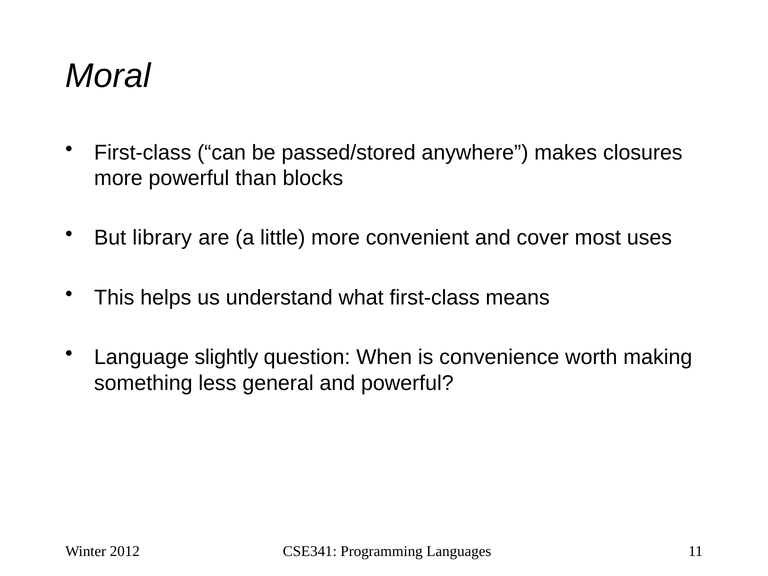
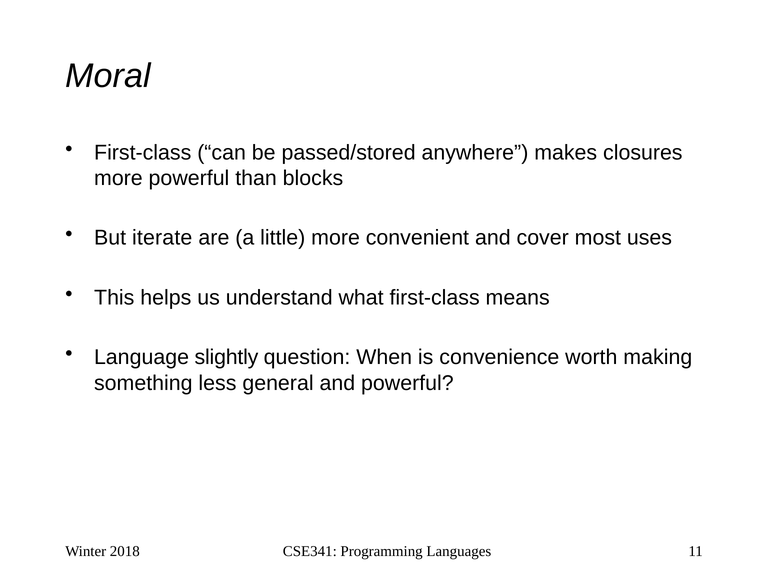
library: library -> iterate
2012: 2012 -> 2018
